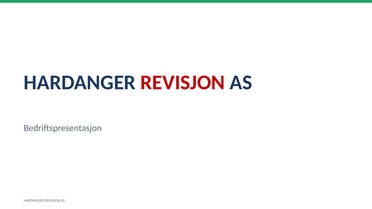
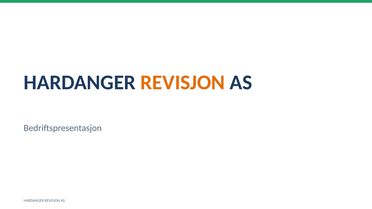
REVISJON at (183, 83) colour: red -> orange
